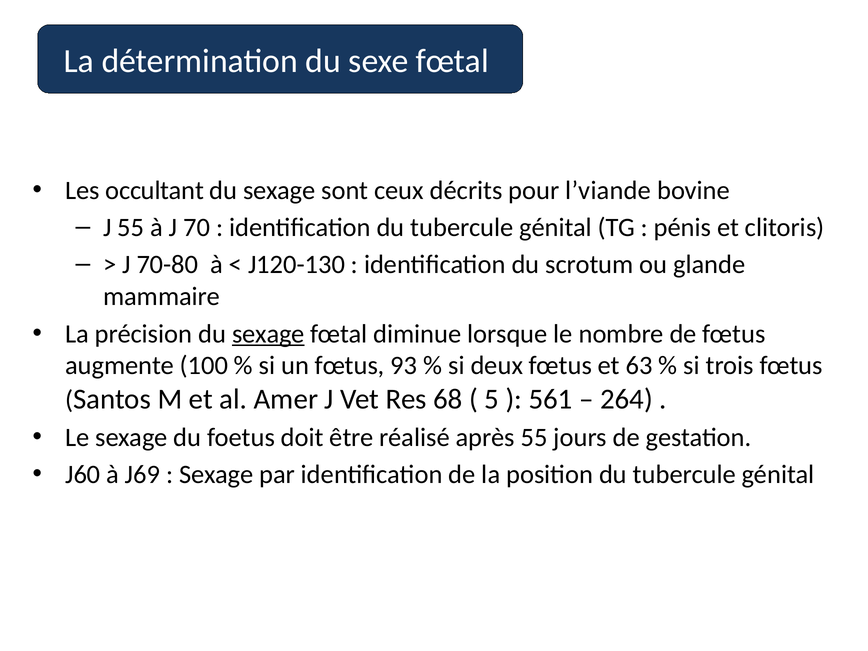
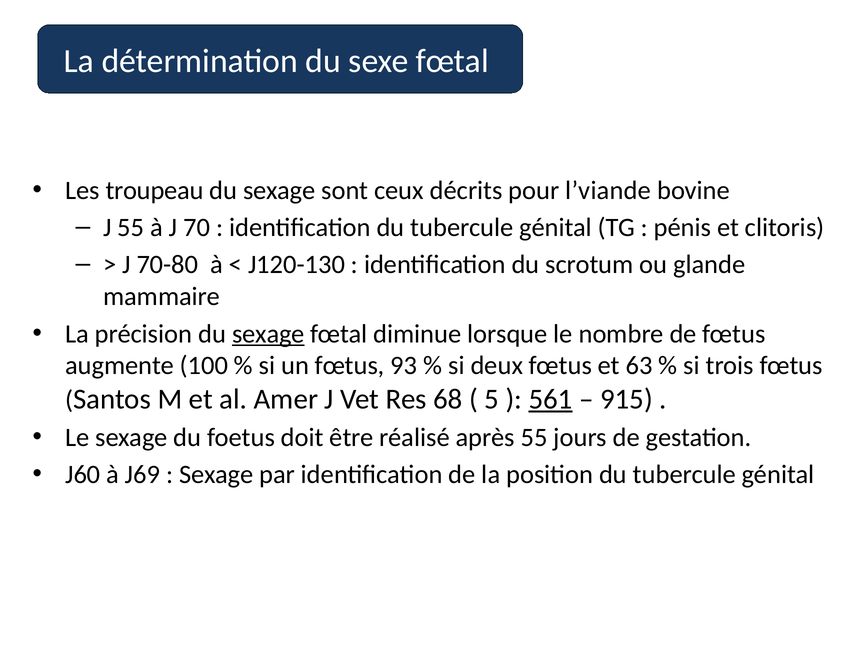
occultant: occultant -> troupeau
561 underline: none -> present
264: 264 -> 915
